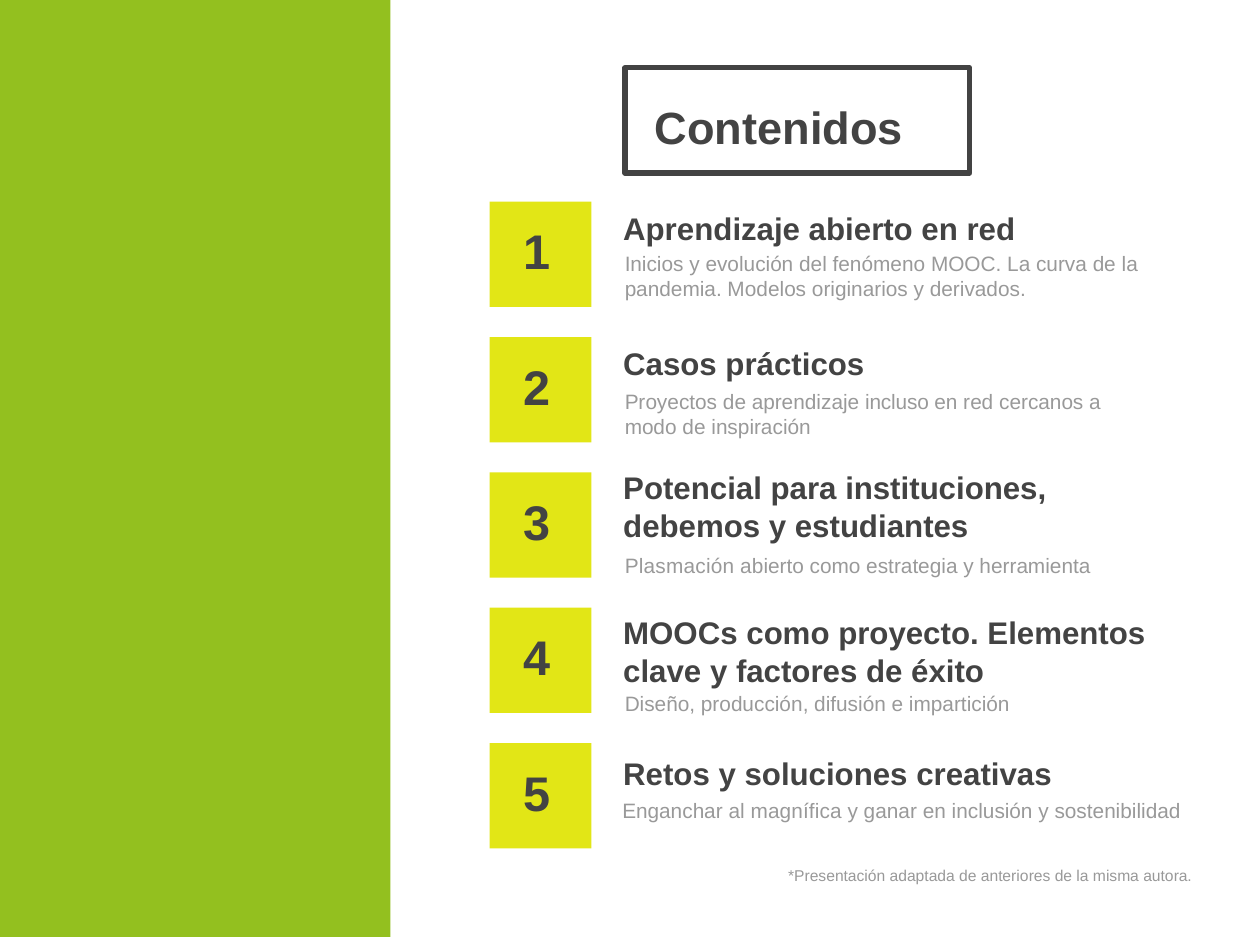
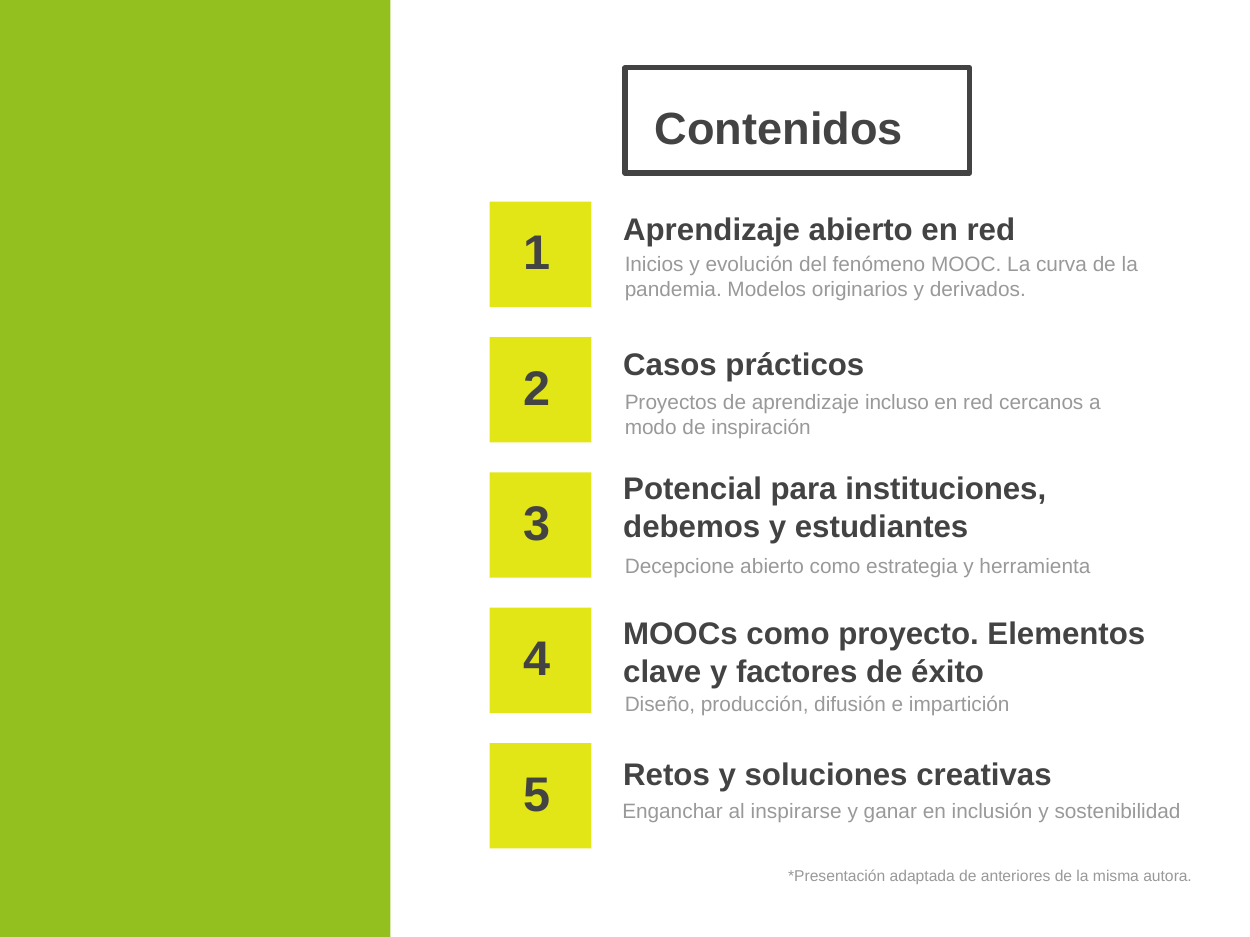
Plasmación: Plasmación -> Decepcione
magnífica: magnífica -> inspirarse
